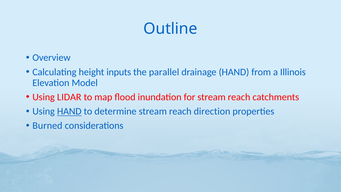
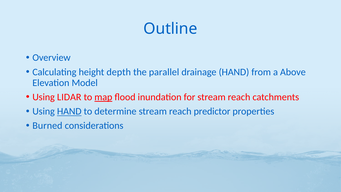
inputs: inputs -> depth
Illinois: Illinois -> Above
map underline: none -> present
direction: direction -> predictor
